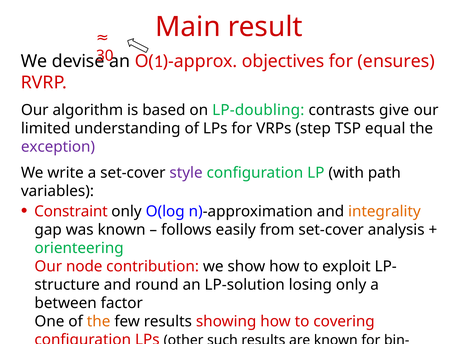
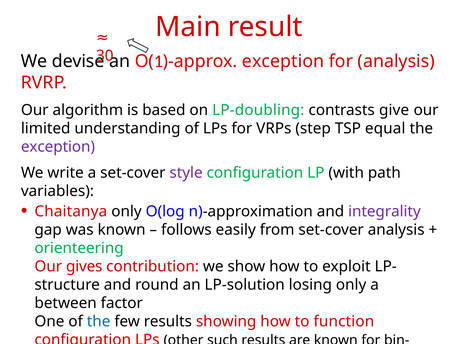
objectives at (283, 61): objectives -> exception
for ensures: ensures -> analysis
Constraint: Constraint -> Chaitanya
integrality colour: orange -> purple
node: node -> gives
the at (99, 321) colour: orange -> blue
covering: covering -> function
